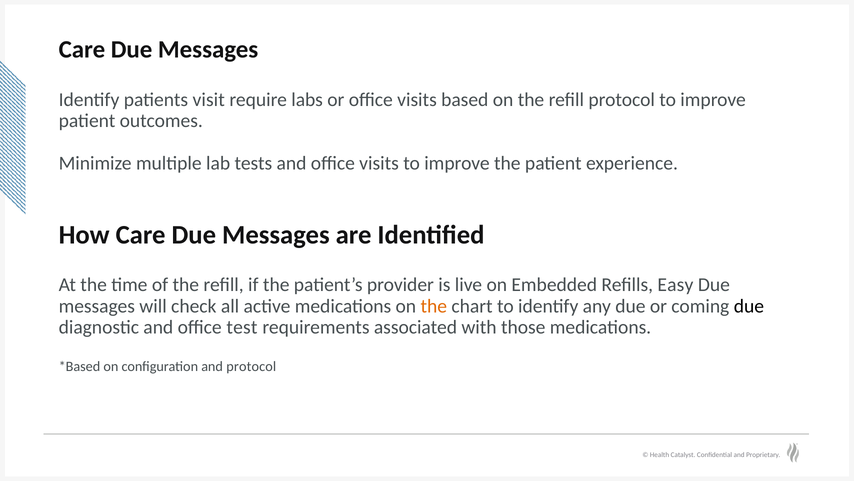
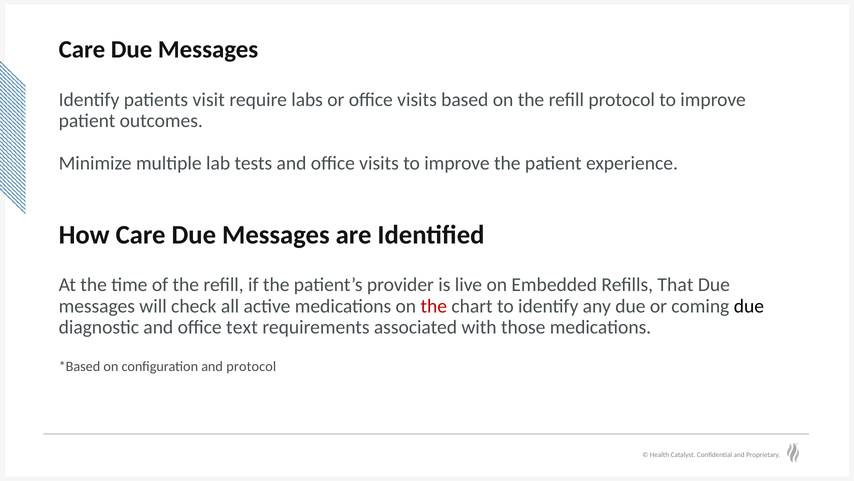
Easy: Easy -> That
the at (434, 306) colour: orange -> red
test: test -> text
